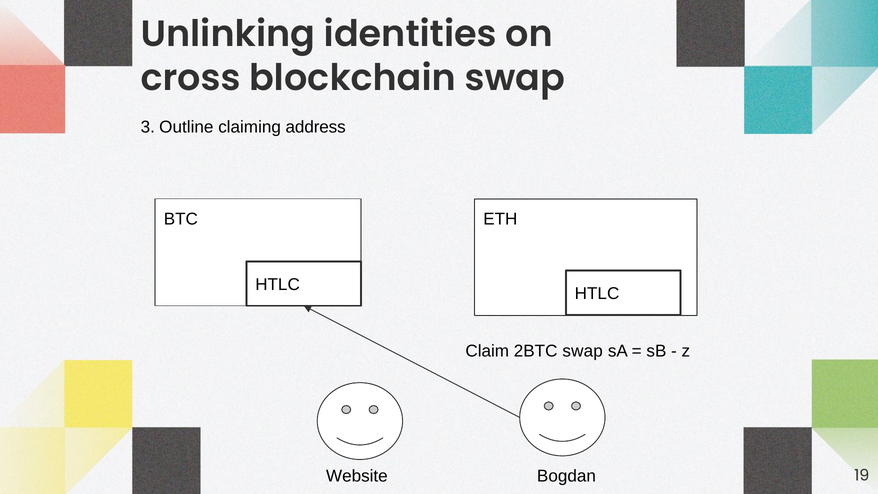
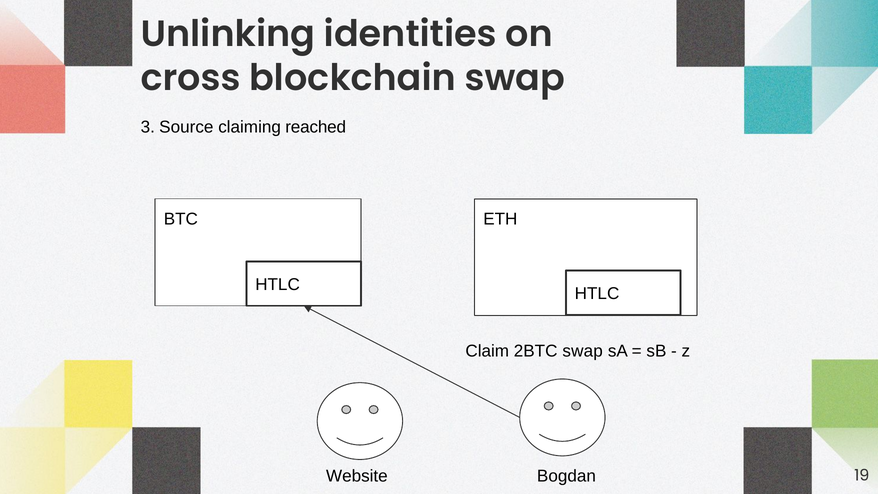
Outline: Outline -> Source
address: address -> reached
